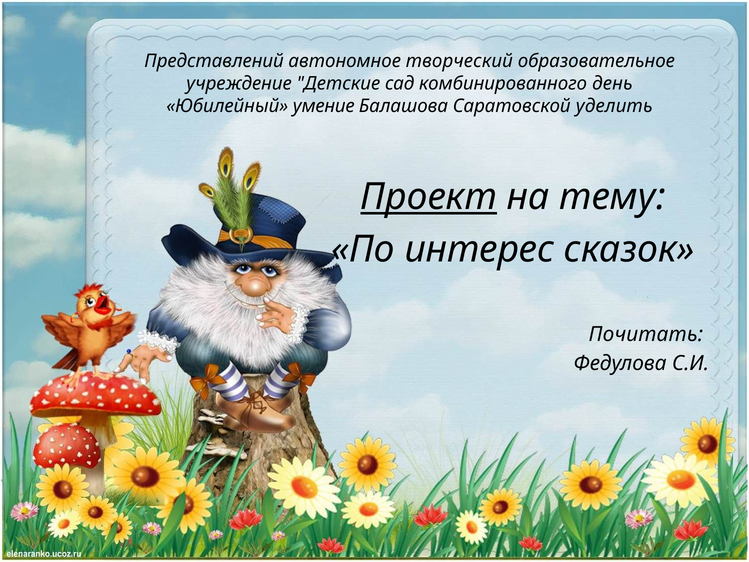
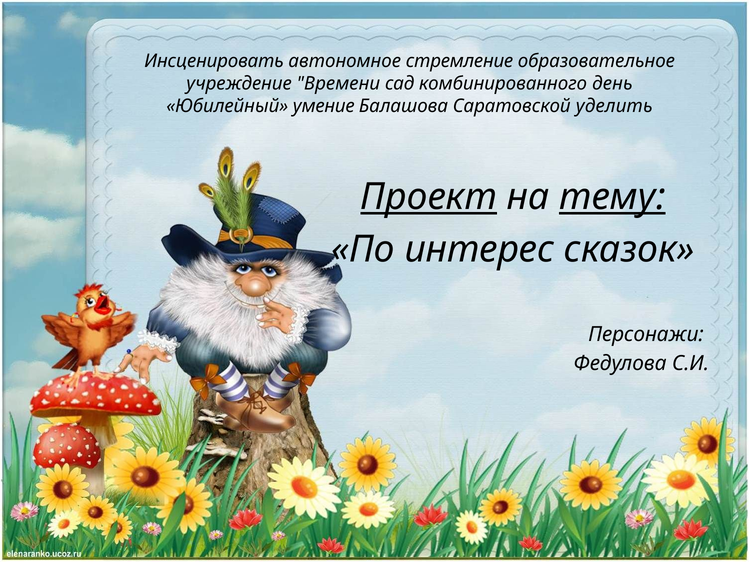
Представлений: Представлений -> Инсценировать
творческий: творческий -> стремление
Детские: Детские -> Времени
тему underline: none -> present
Почитать: Почитать -> Персонажи
